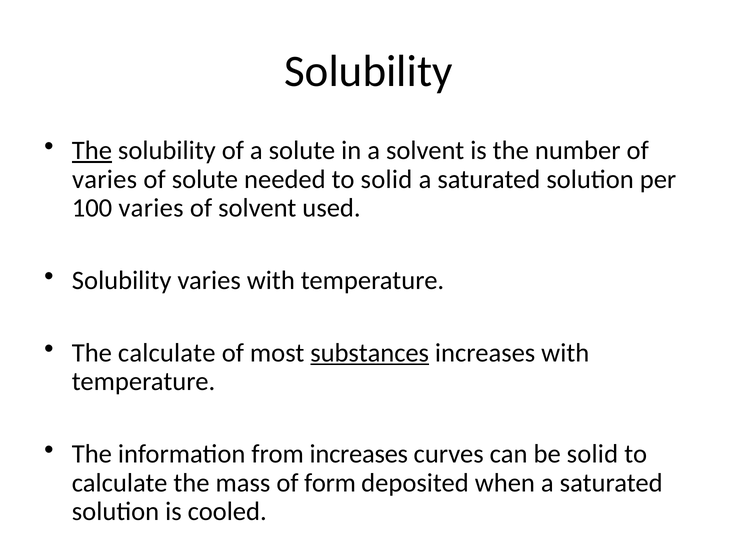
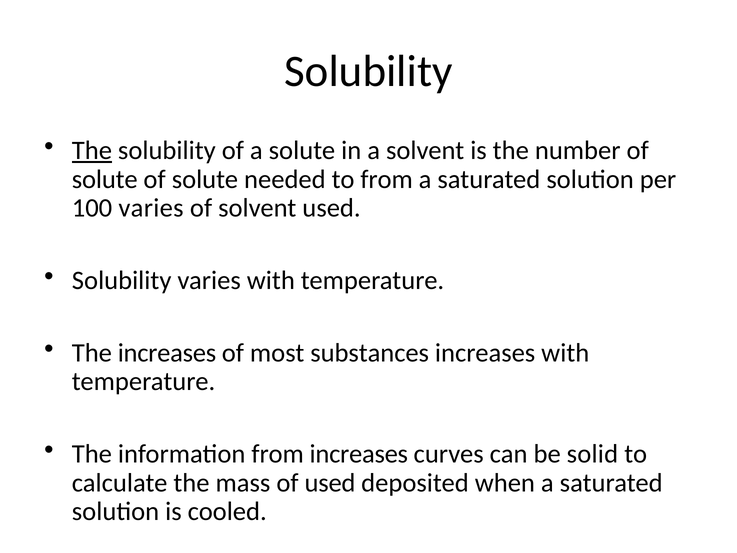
varies at (105, 179): varies -> solute
to solid: solid -> from
The calculate: calculate -> increases
substances underline: present -> none
of form: form -> used
